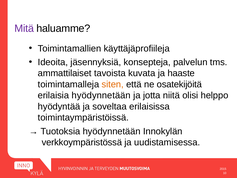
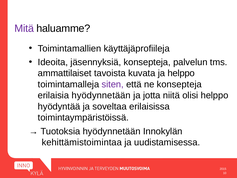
ja haaste: haaste -> helppo
siten colour: orange -> purple
ne osatekijöitä: osatekijöitä -> konsepteja
verkkoympäristössä: verkkoympäristössä -> kehittämistoimintaa
